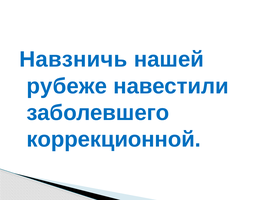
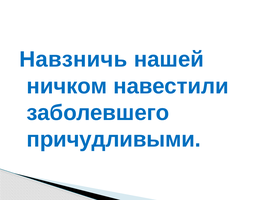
рубеже: рубеже -> ничком
коррекционной: коррекционной -> причудливыми
